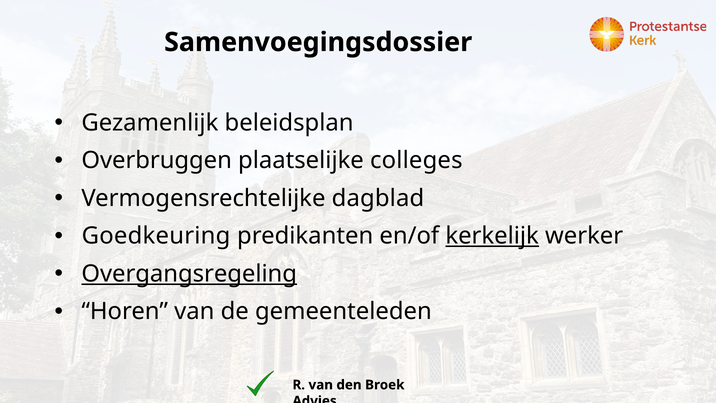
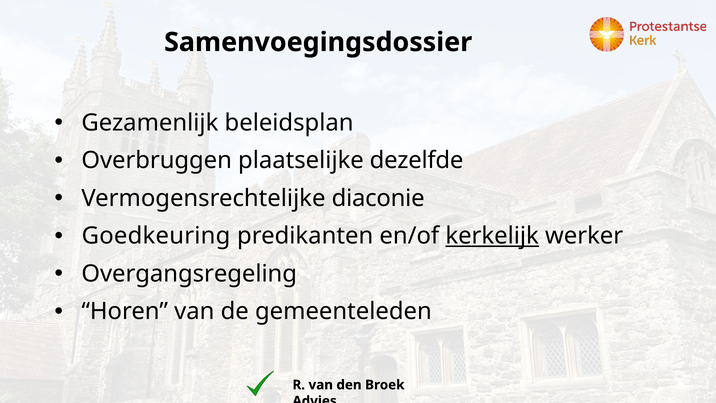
colleges: colleges -> dezelfde
dagblad: dagblad -> diaconie
Overgangsregeling underline: present -> none
